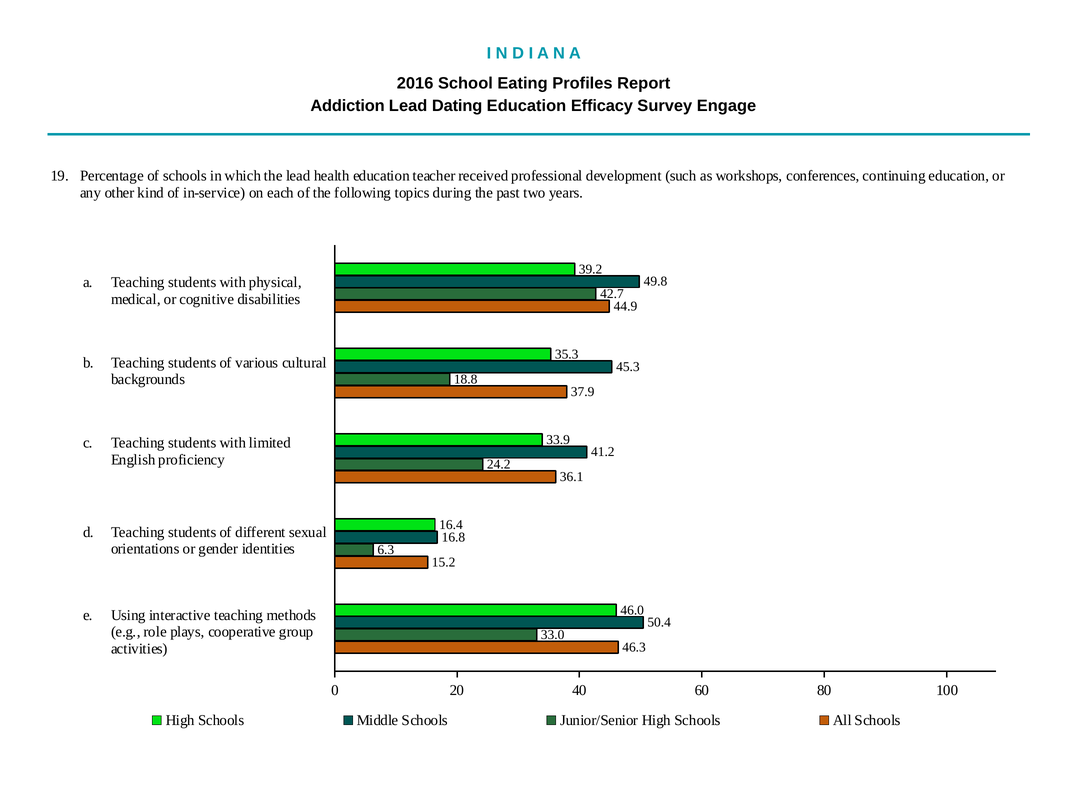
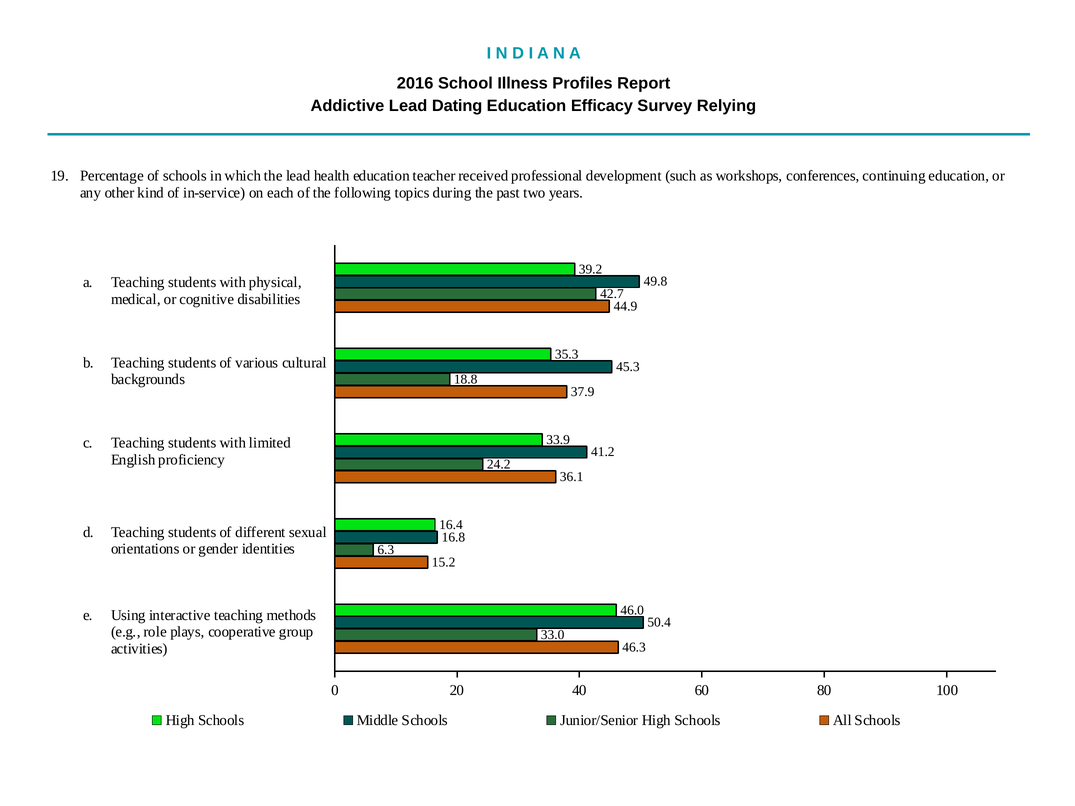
Eating: Eating -> Illness
Addiction: Addiction -> Addictive
Engage: Engage -> Relying
